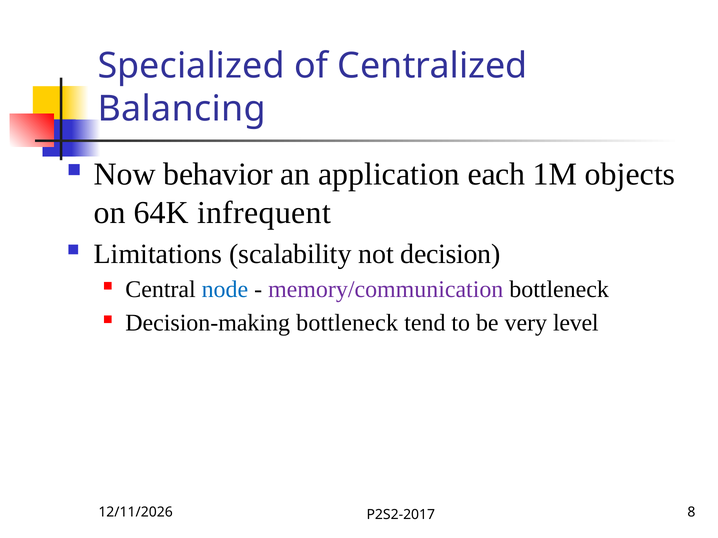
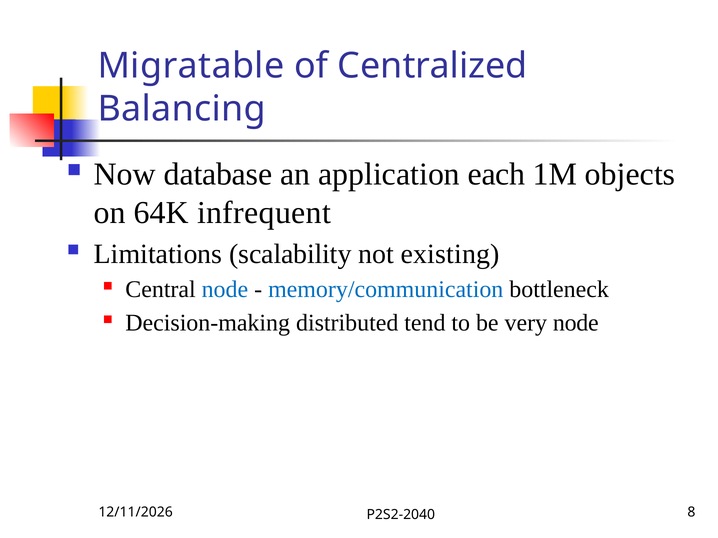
Specialized: Specialized -> Migratable
behavior: behavior -> database
decision: decision -> existing
memory/communication colour: purple -> blue
Decision-making bottleneck: bottleneck -> distributed
very level: level -> node
P2S2-2017: P2S2-2017 -> P2S2-2040
